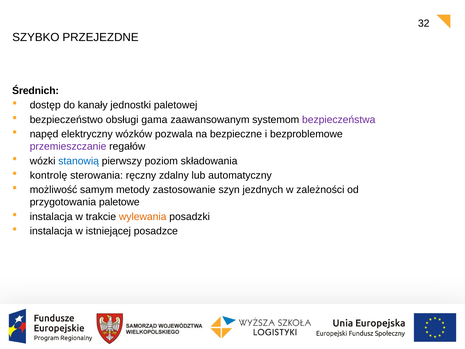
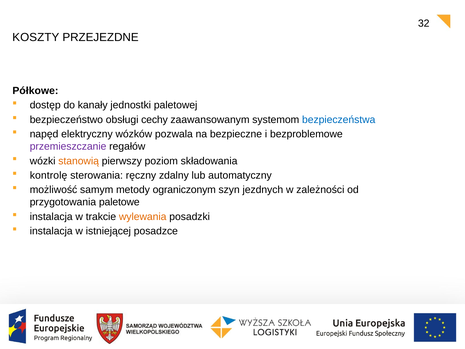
SZYBKO: SZYBKO -> KOSZTY
Średnich: Średnich -> Półkowe
gama: gama -> cechy
bezpieczeństwa colour: purple -> blue
stanowią colour: blue -> orange
zastosowanie: zastosowanie -> ograniczonym
